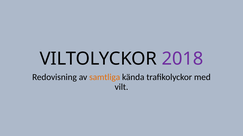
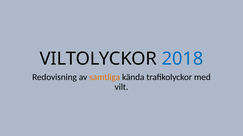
2018 colour: purple -> blue
